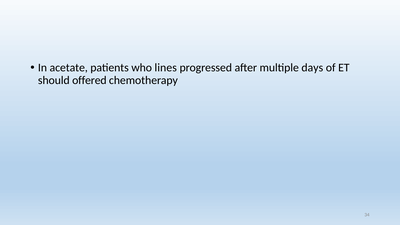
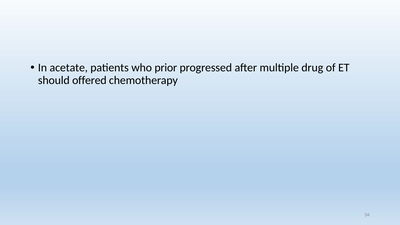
lines: lines -> prior
days: days -> drug
